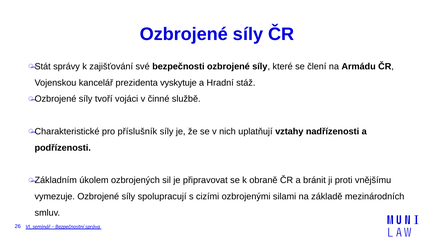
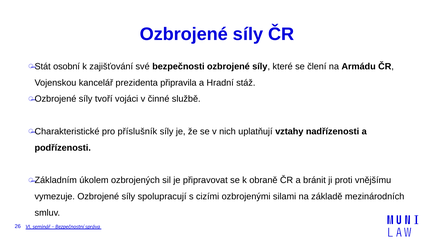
správy: správy -> osobní
vyskytuje: vyskytuje -> připravila
